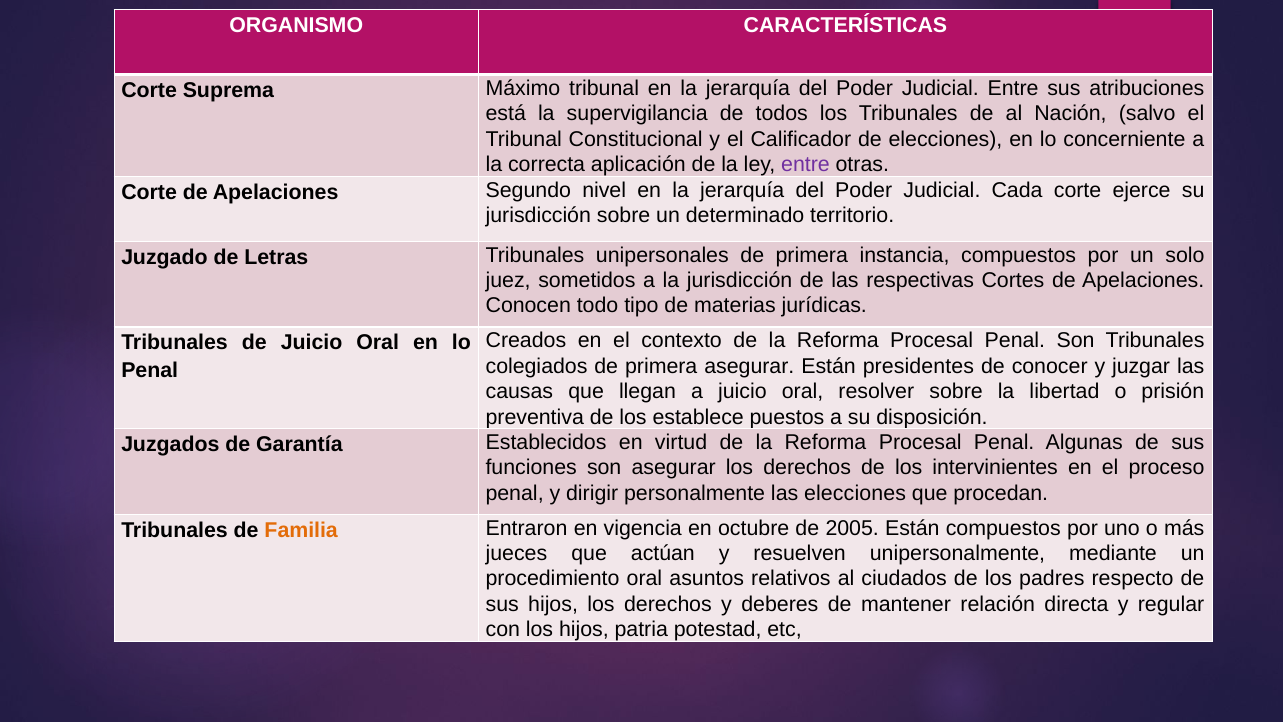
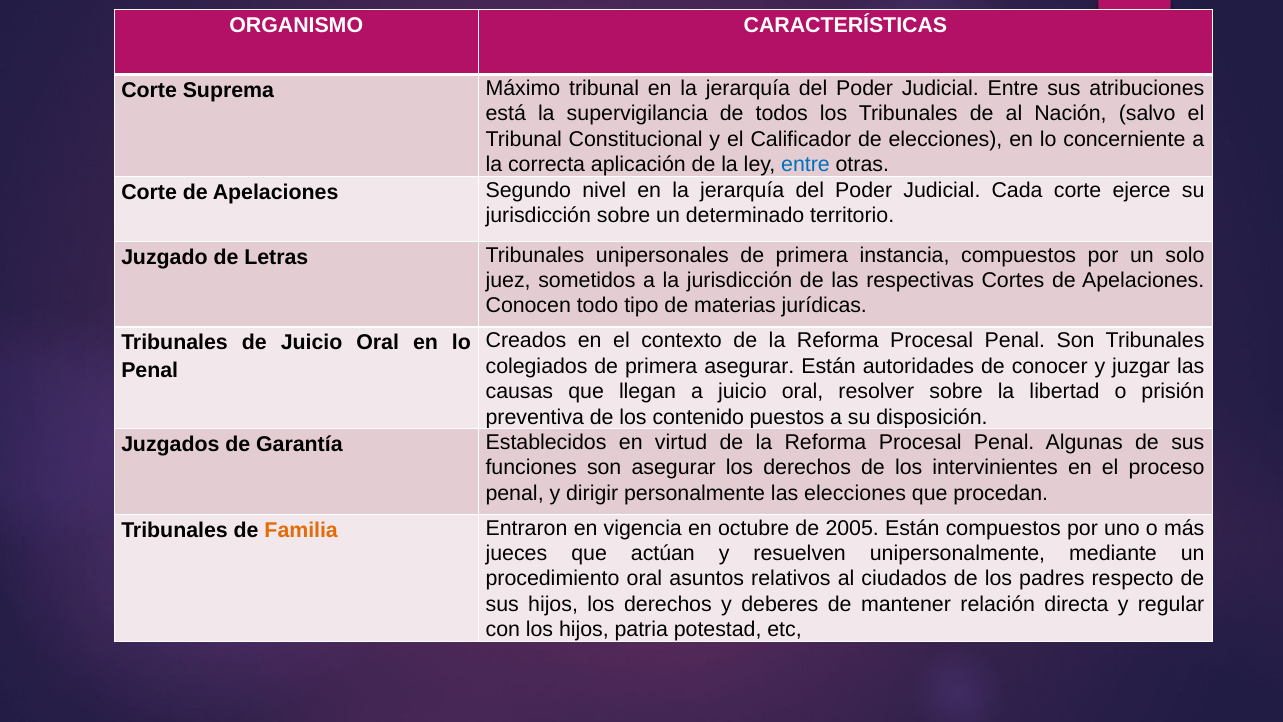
entre at (805, 165) colour: purple -> blue
presidentes: presidentes -> autoridades
establece: establece -> contenido
